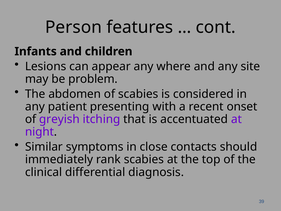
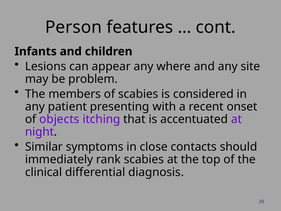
abdomen: abdomen -> members
greyish: greyish -> objects
